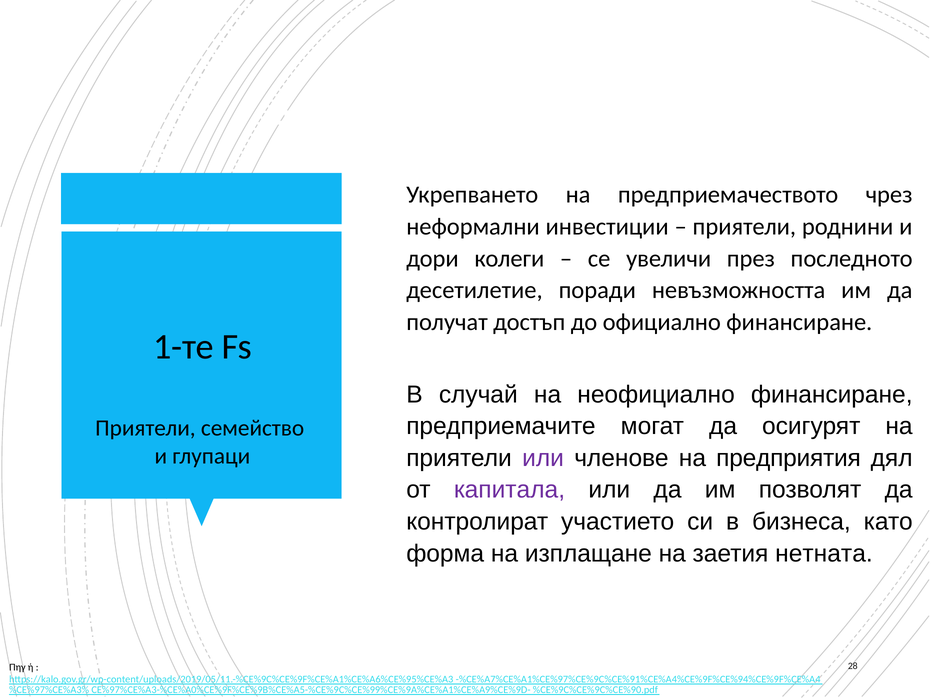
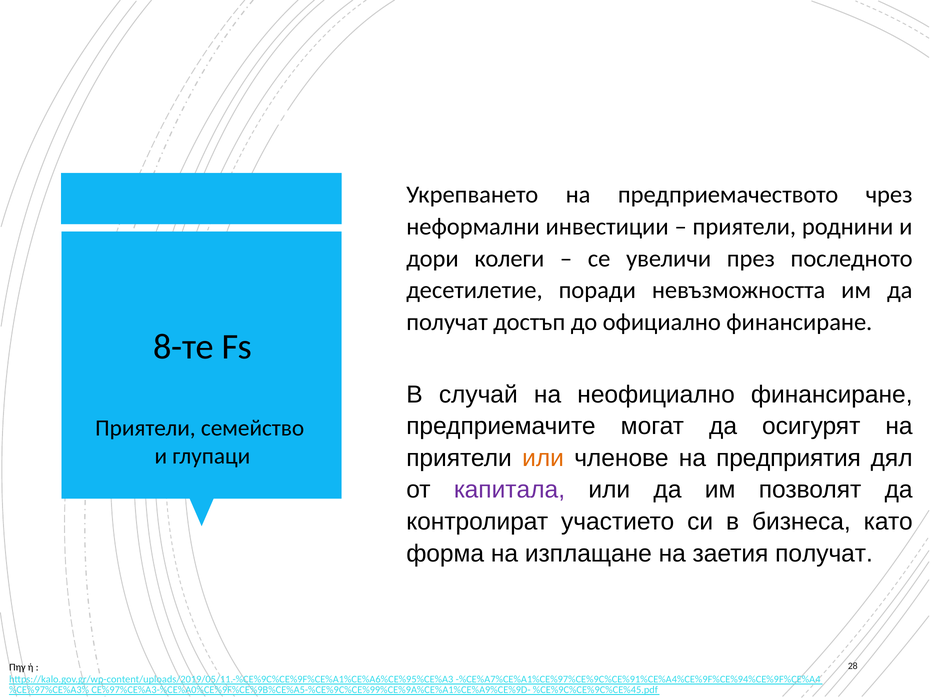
1-те: 1-те -> 8-те
или at (543, 458) colour: purple -> orange
заетия нетната: нетната -> получат
%CE%9C%CE%9C%CE%90.pdf: %CE%9C%CE%9C%CE%90.pdf -> %CE%9C%CE%9C%CE%45.pdf
